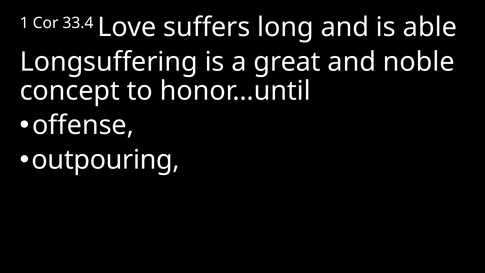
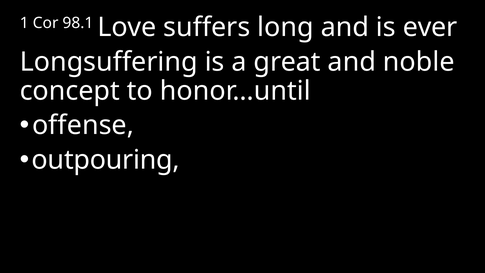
33.4: 33.4 -> 98.1
able: able -> ever
